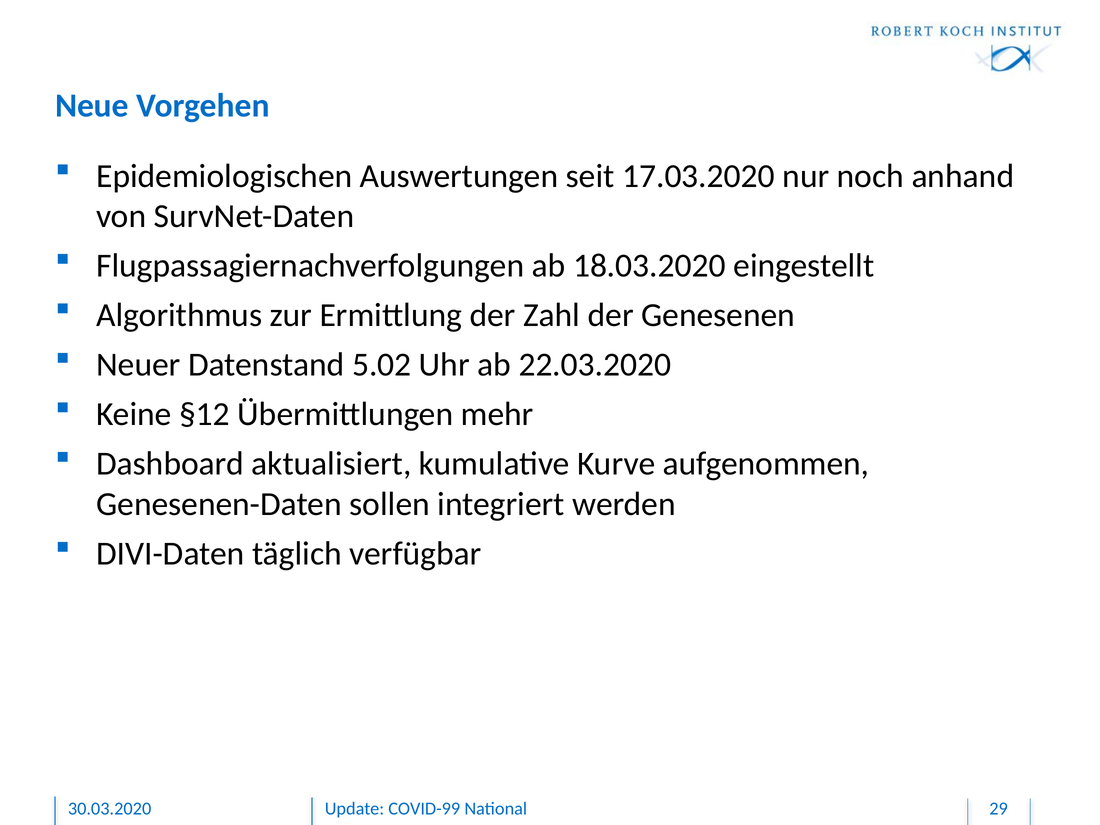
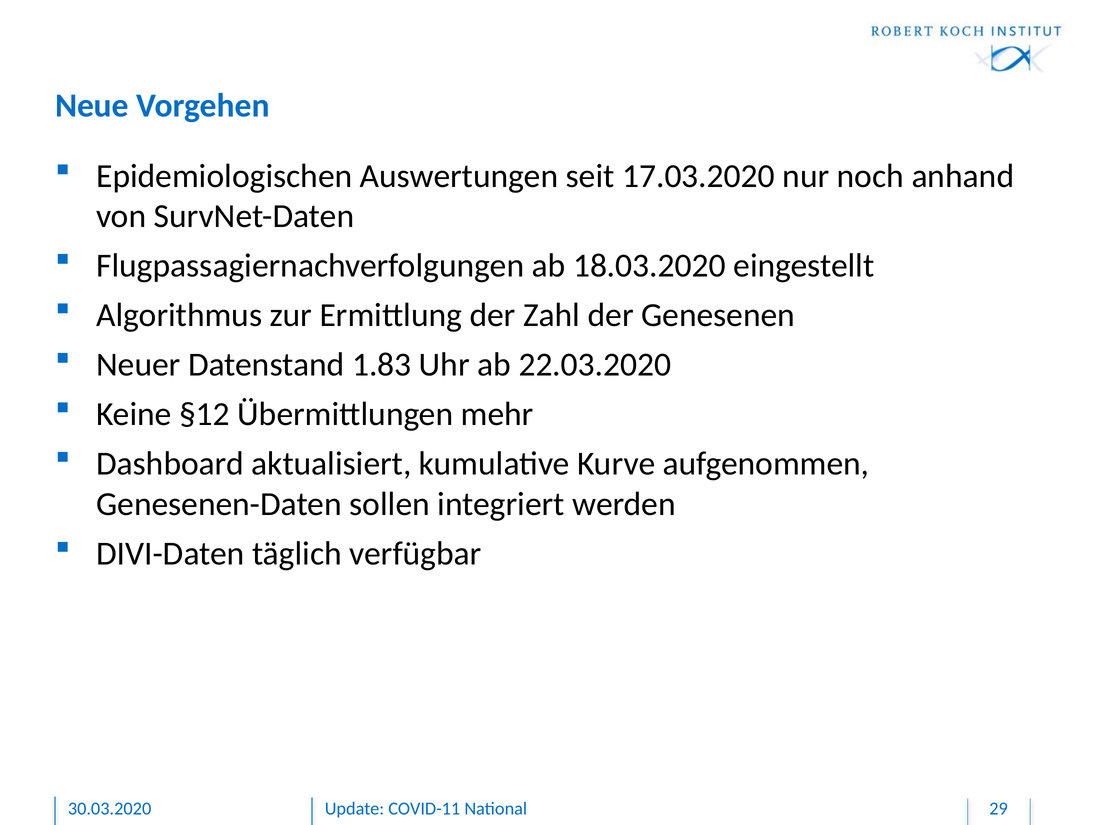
5.02: 5.02 -> 1.83
COVID-99: COVID-99 -> COVID-11
